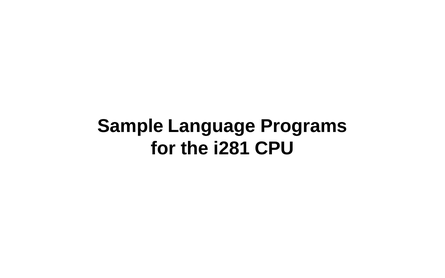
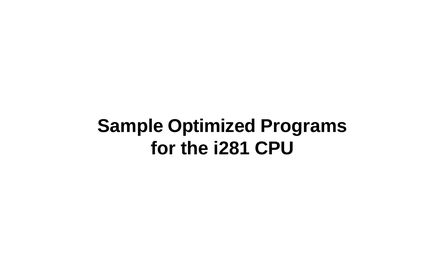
Language: Language -> Optimized
